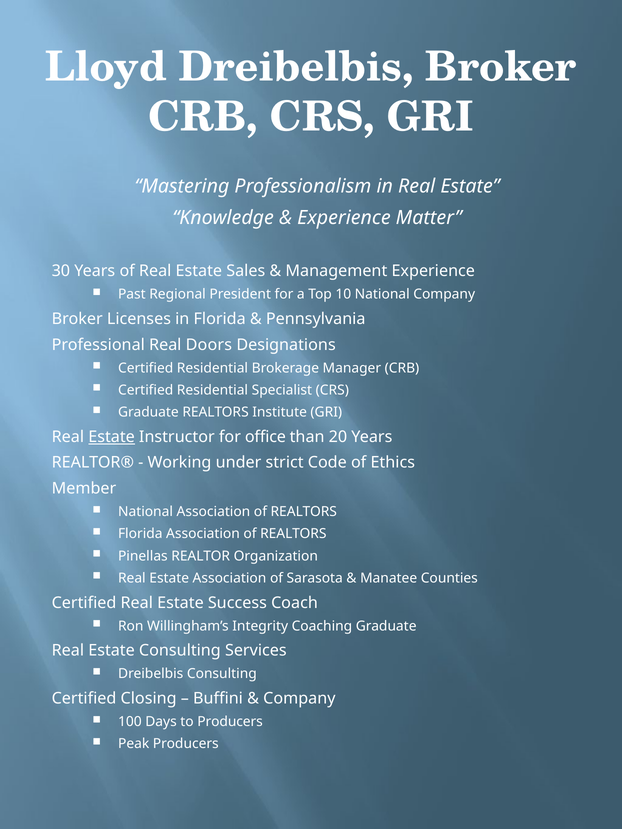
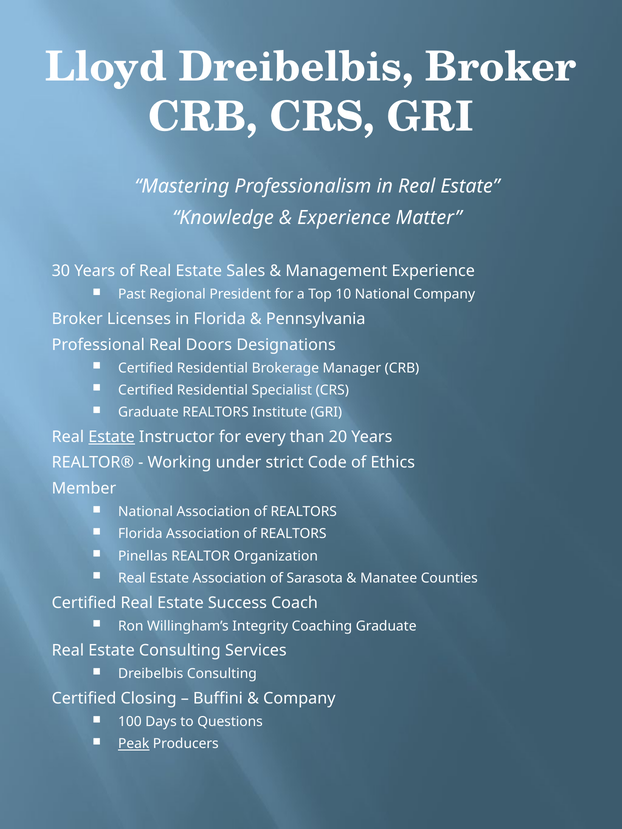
office: office -> every
to Producers: Producers -> Questions
Peak underline: none -> present
